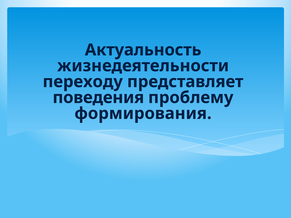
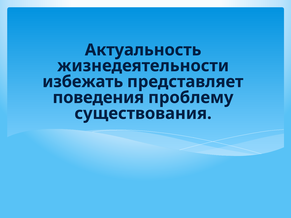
переходу: переходу -> избежать
формирования: формирования -> существования
